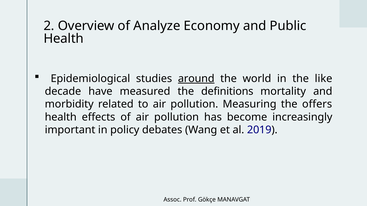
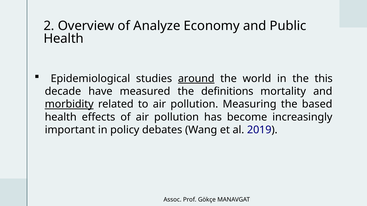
like: like -> this
morbidity underline: none -> present
offers: offers -> based
